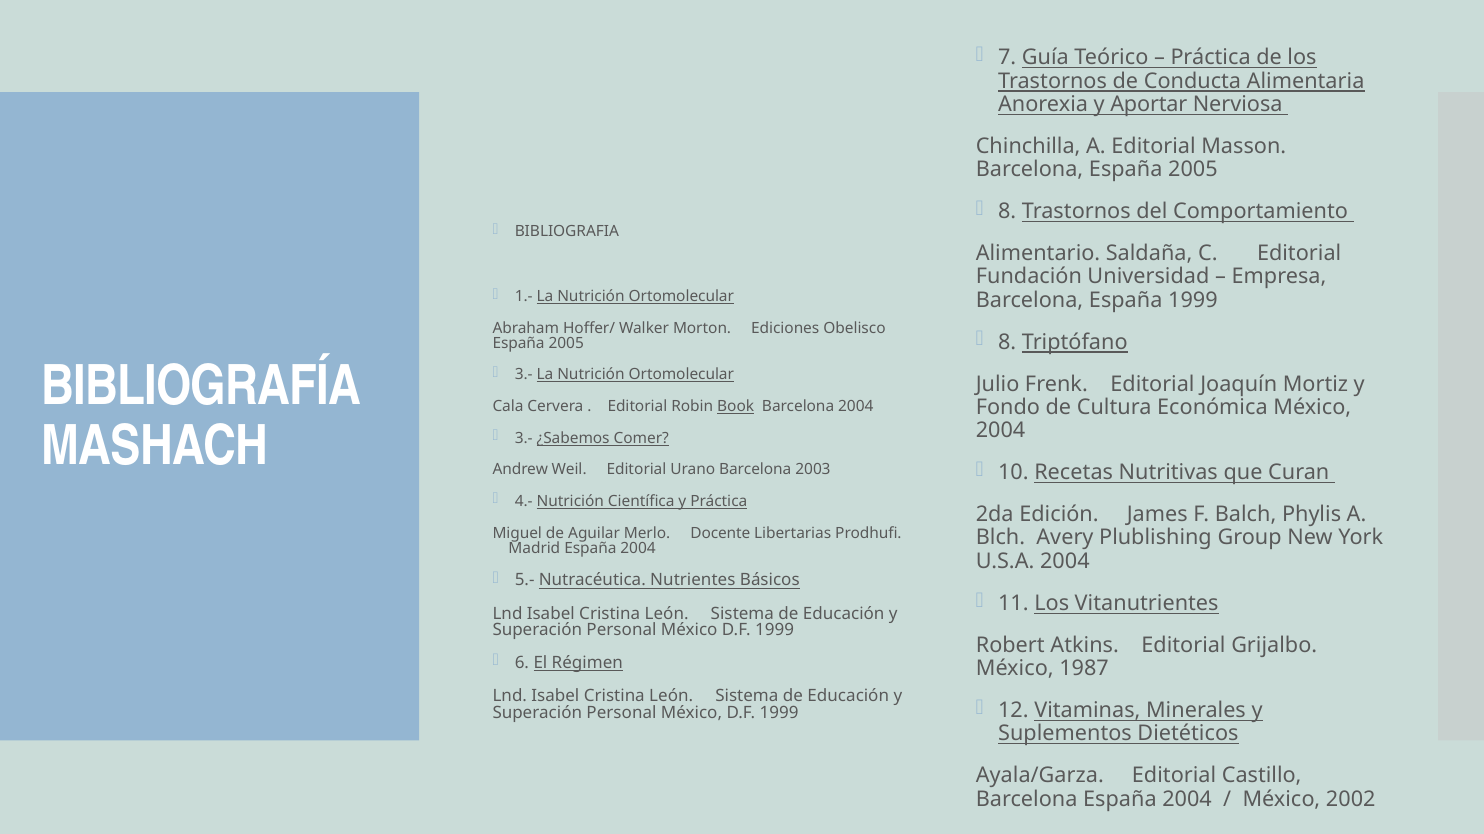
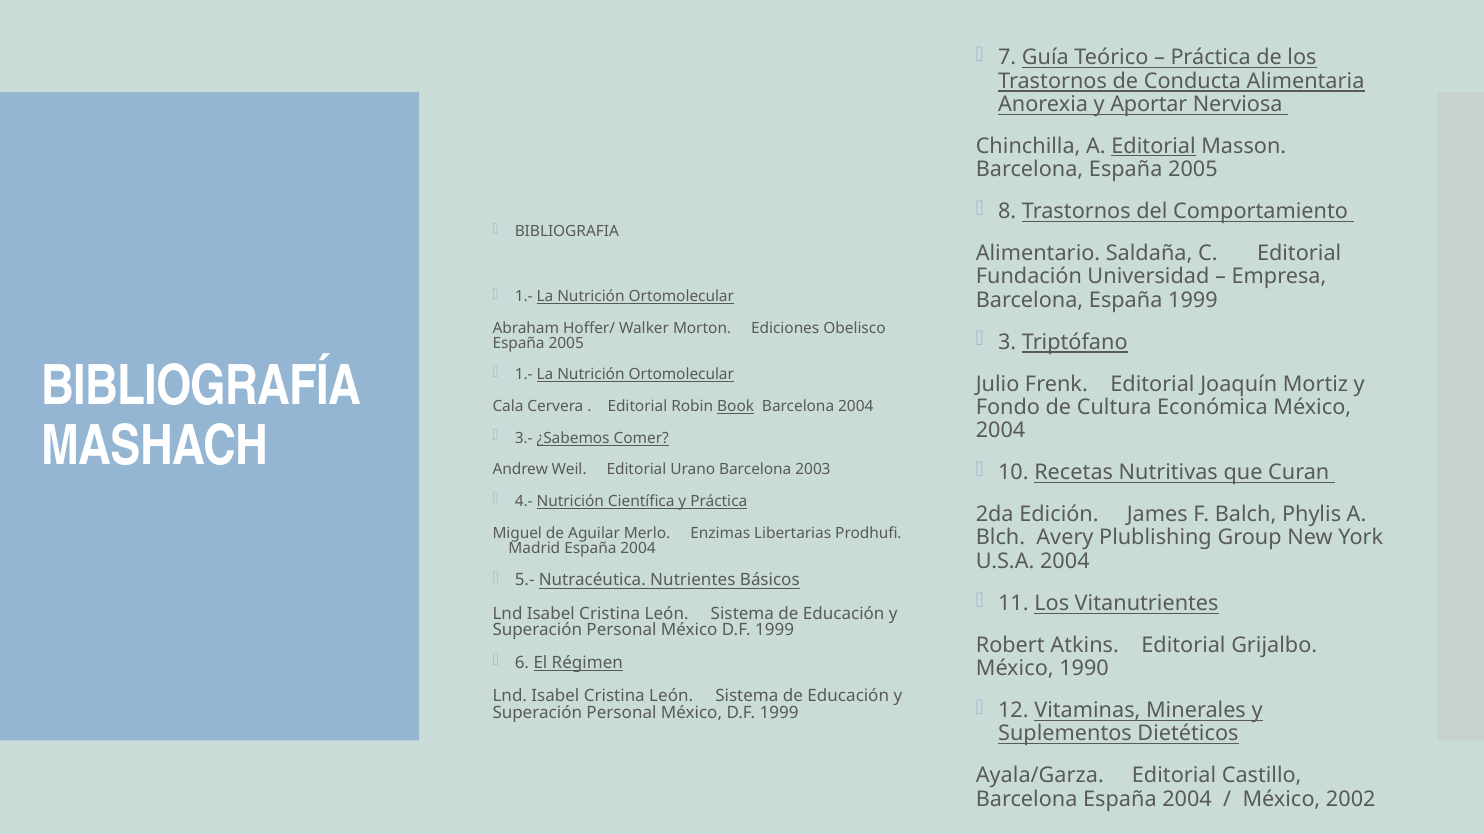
Editorial at (1154, 146) underline: none -> present
8 at (1007, 342): 8 -> 3
3.- at (524, 375): 3.- -> 1.-
Docente: Docente -> Enzimas
1987: 1987 -> 1990
